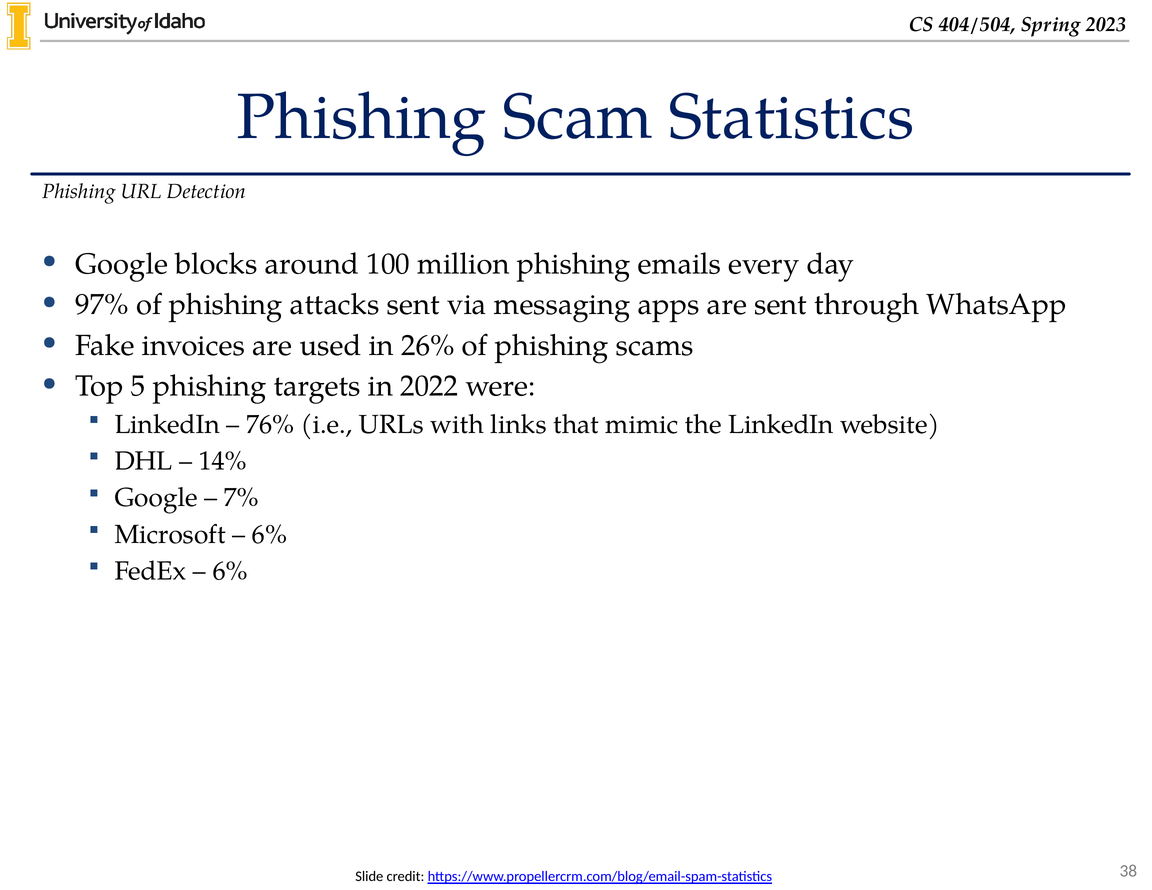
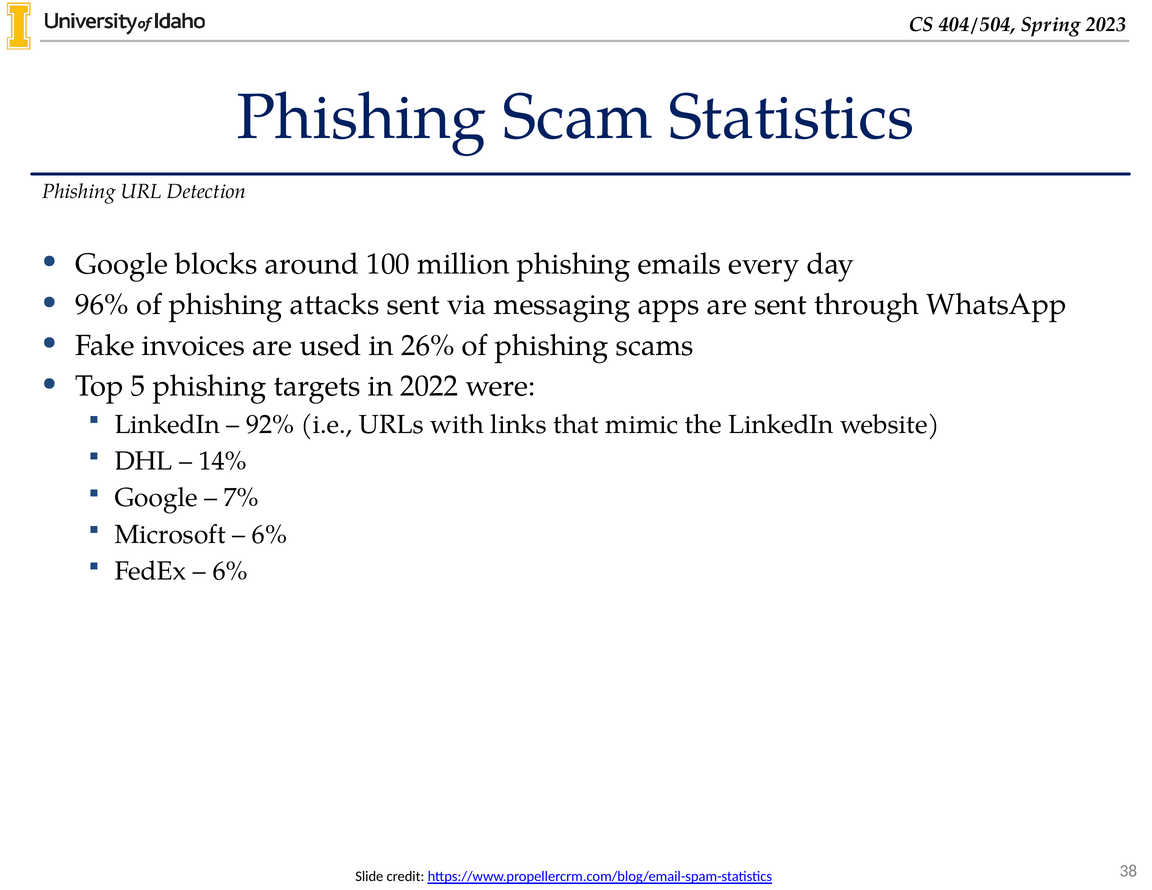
97%: 97% -> 96%
76%: 76% -> 92%
